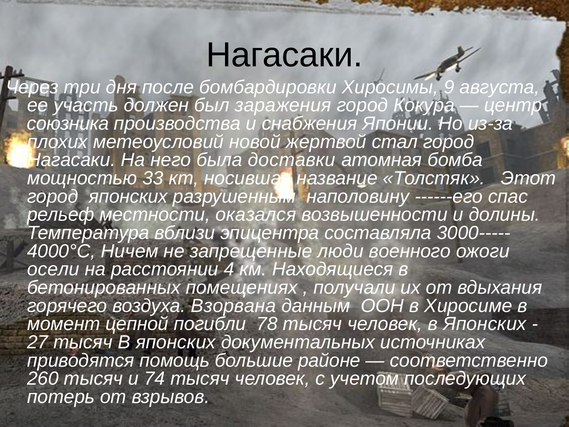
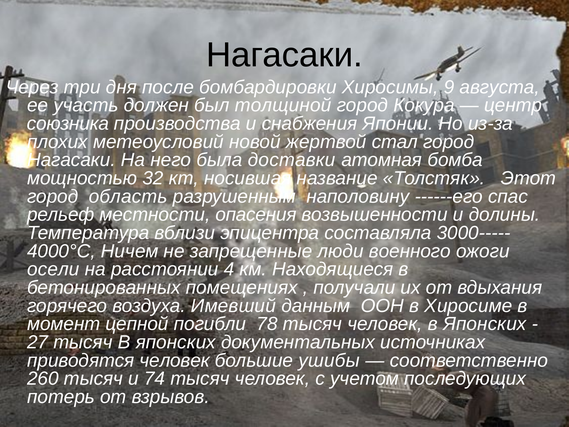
заражения: заражения -> толщиной
33: 33 -> 32
город японских: японских -> область
оказался: оказался -> опасения
Взорвана: Взорвана -> Имевший
приводятся помощь: помощь -> человек
районе: районе -> ушибы
